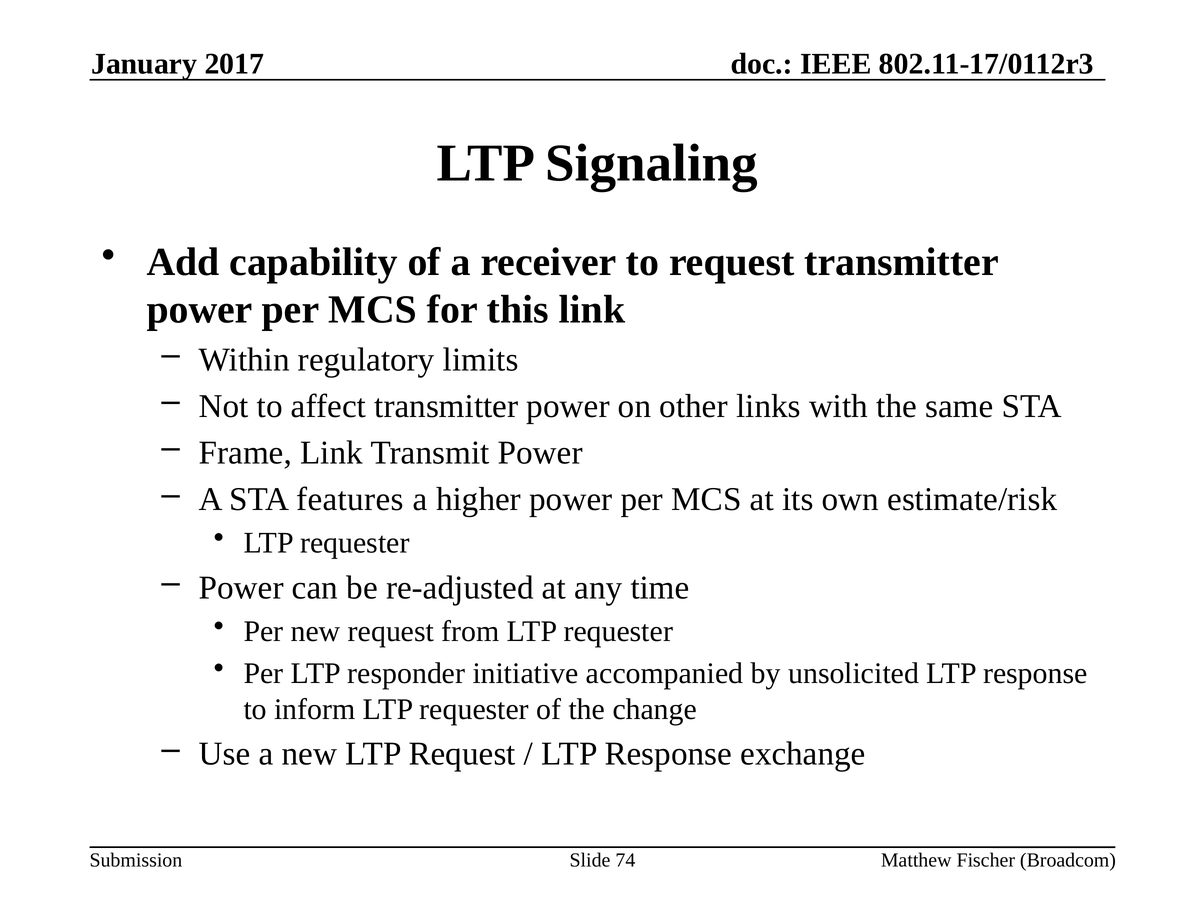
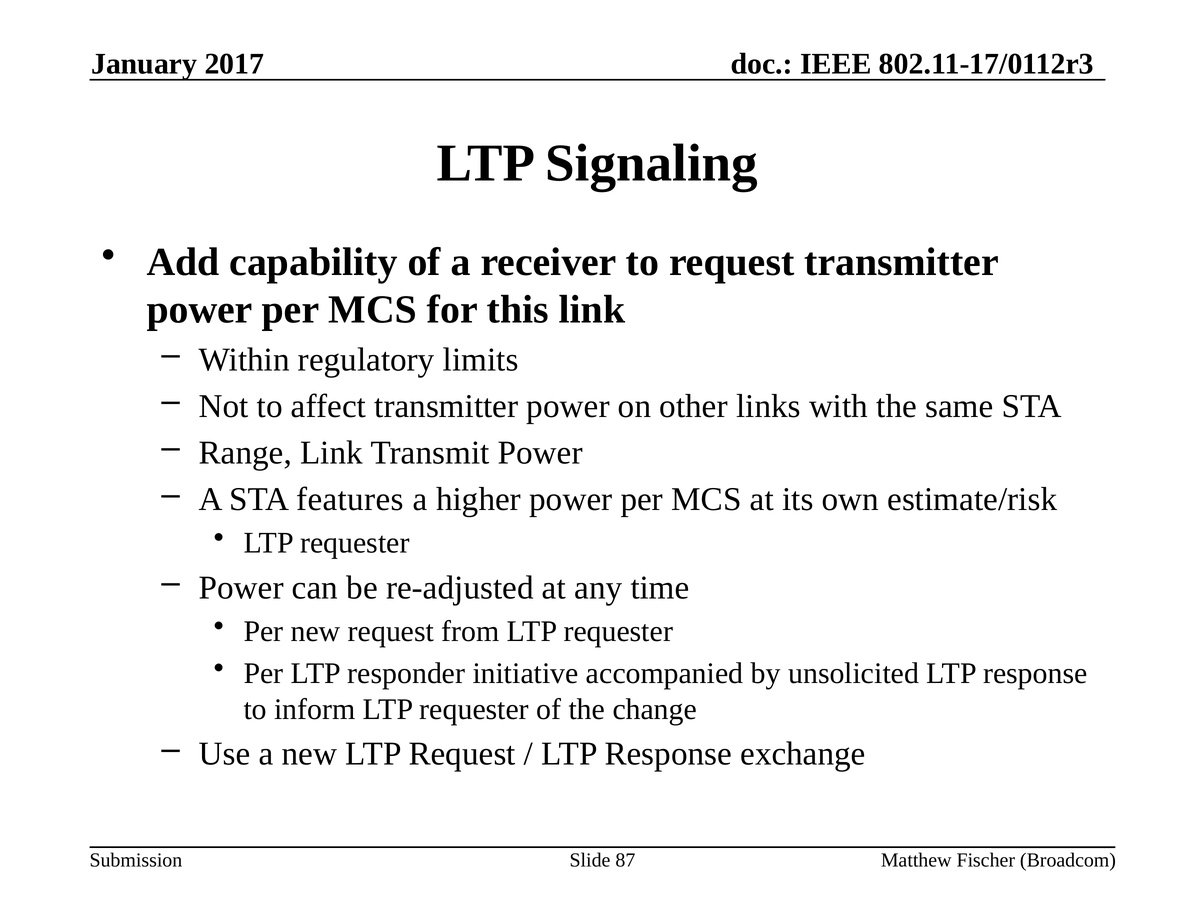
Frame: Frame -> Range
74: 74 -> 87
